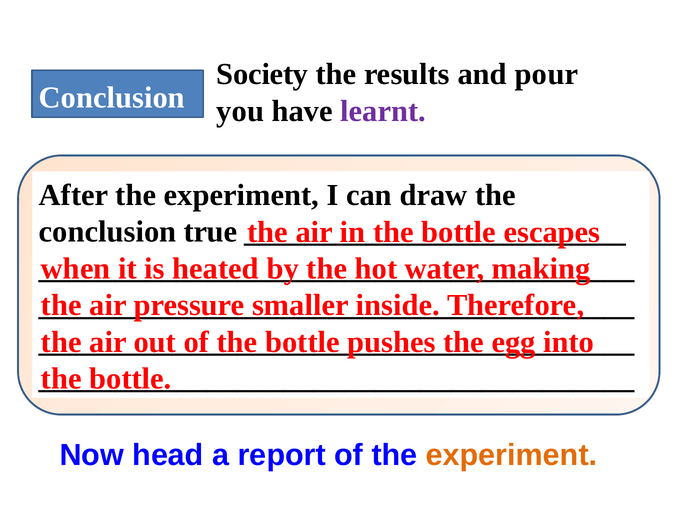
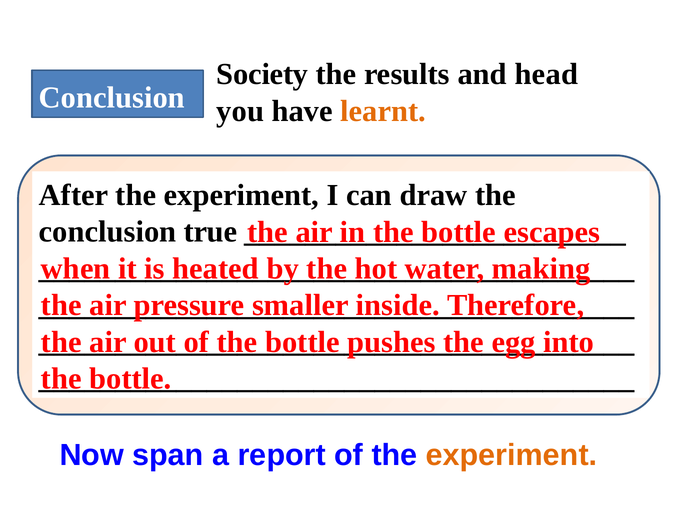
pour: pour -> head
learnt colour: purple -> orange
head: head -> span
